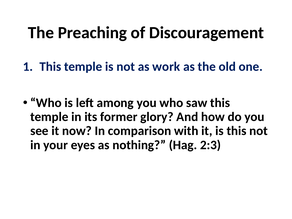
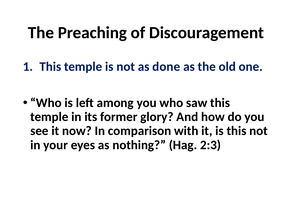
work: work -> done
